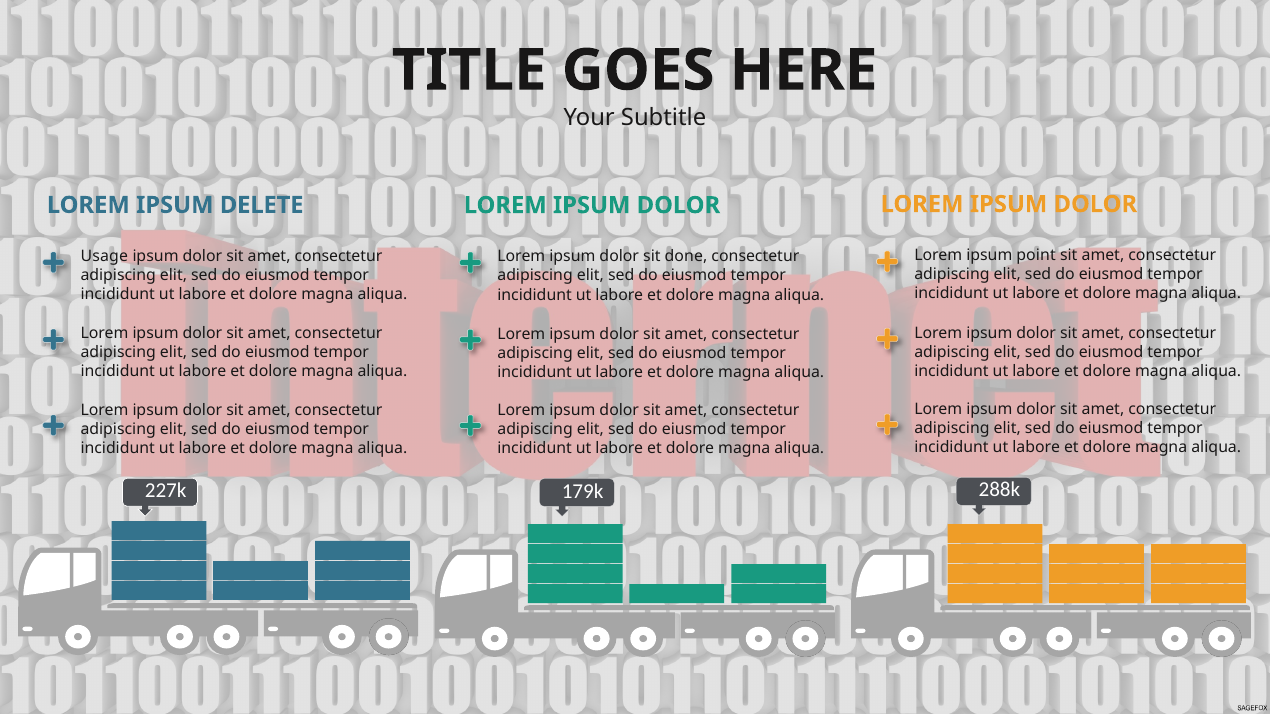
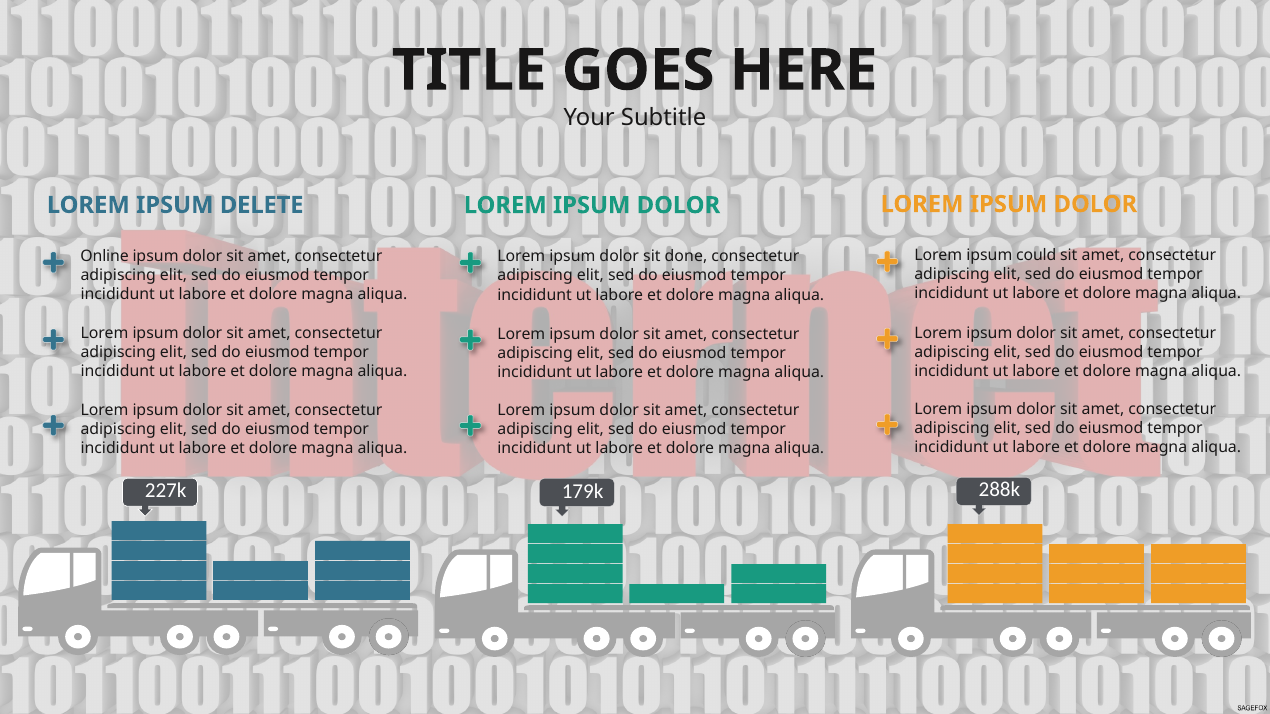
point: point -> could
Usage: Usage -> Online
